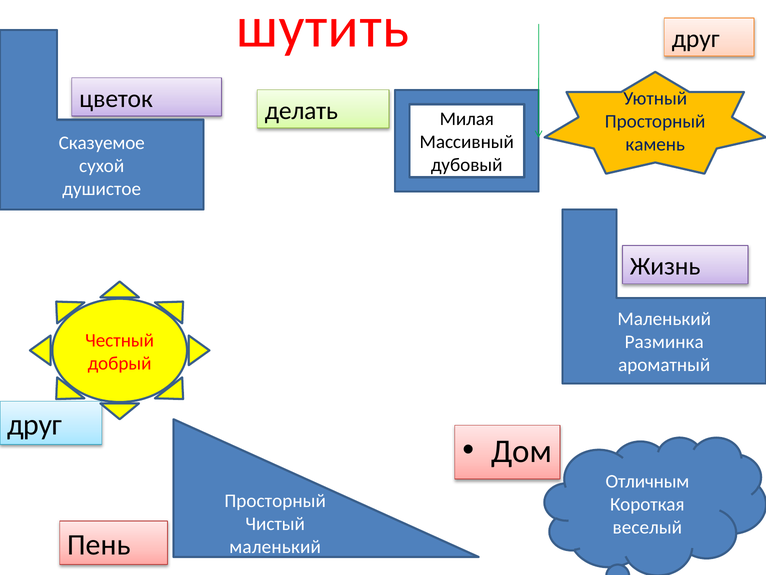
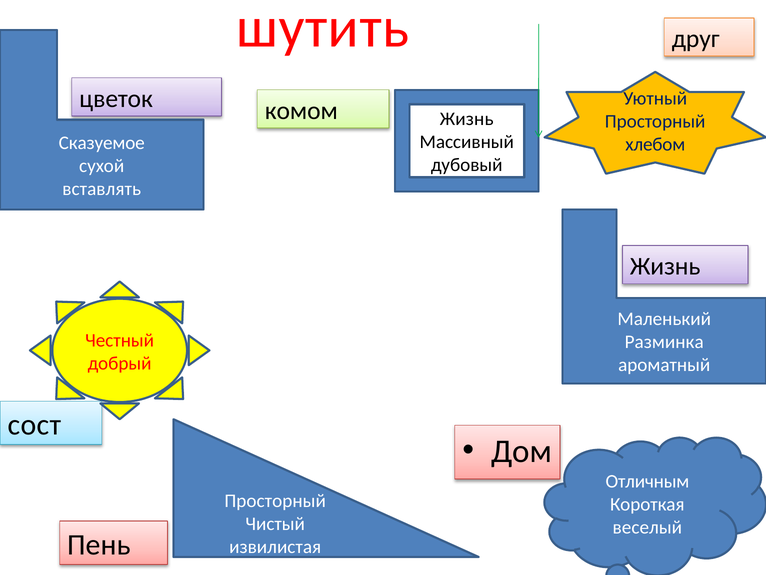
делать: делать -> комом
Милая at (467, 119): Милая -> Жизнь
камень: камень -> хлебом
душистое: душистое -> вставлять
друг at (35, 425): друг -> сост
маленький at (275, 546): маленький -> извилистая
